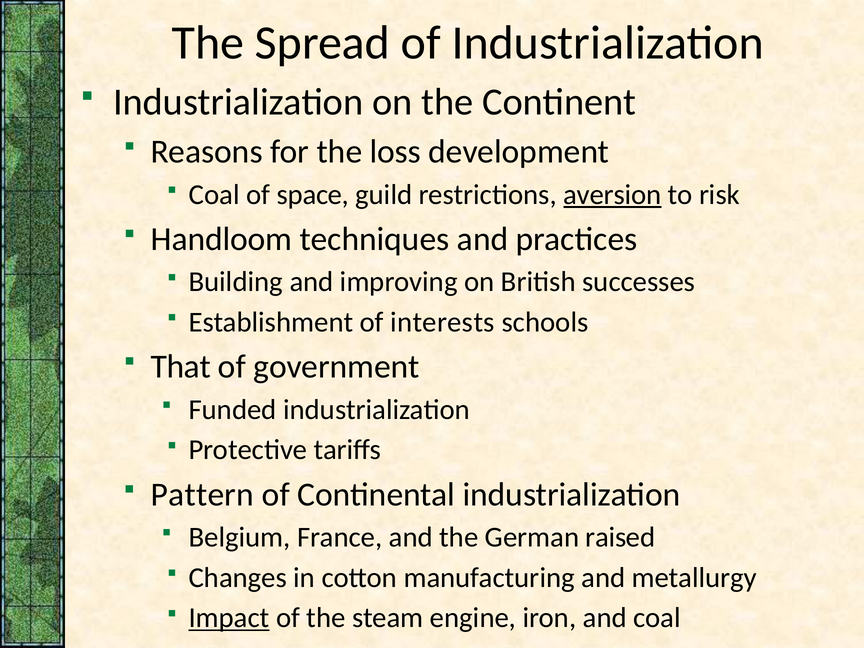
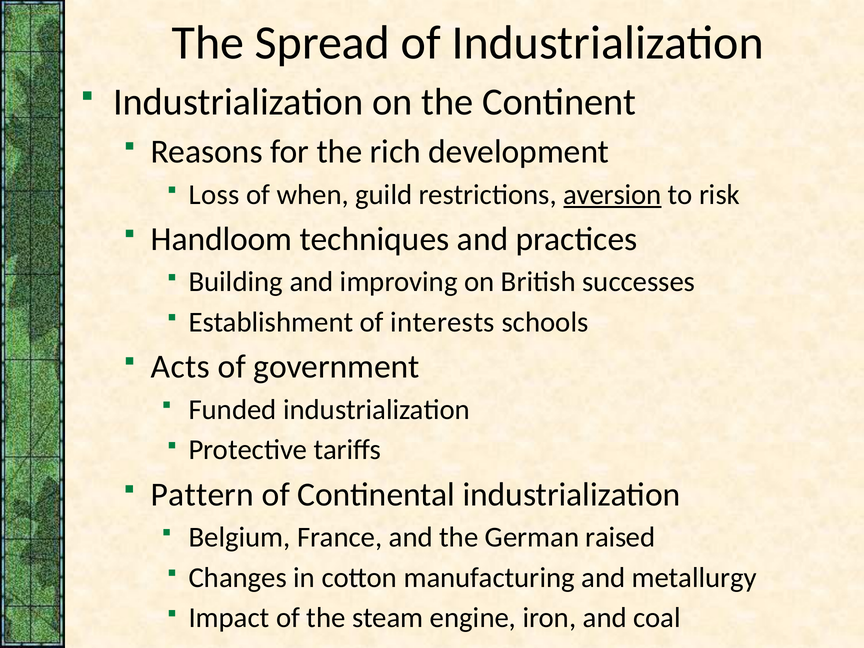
loss: loss -> rich
Coal at (214, 195): Coal -> Loss
space: space -> when
That: That -> Acts
Impact underline: present -> none
